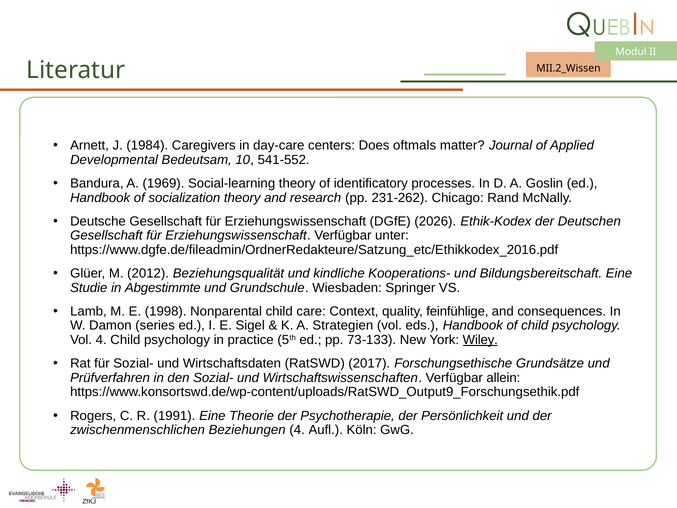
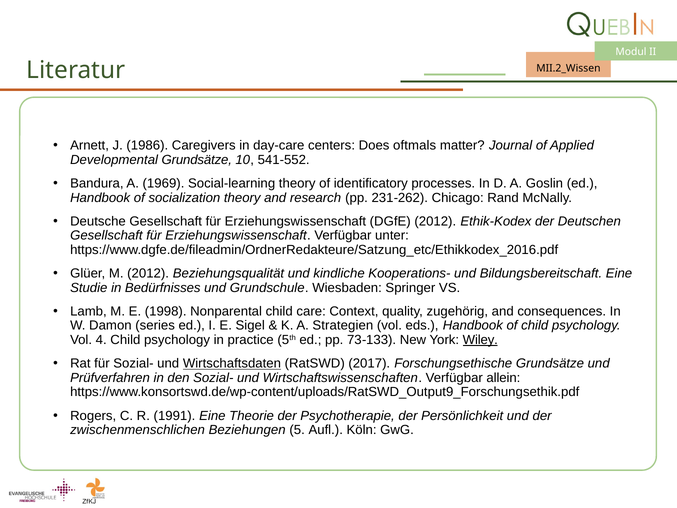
1984: 1984 -> 1986
Developmental Bedeutsam: Bedeutsam -> Grundsätze
DGfE 2026: 2026 -> 2012
Abgestimmte: Abgestimmte -> Bedürfnisses
feinfühlige: feinfühlige -> zugehörig
Wirtschaftsdaten underline: none -> present
Beziehungen 4: 4 -> 5
